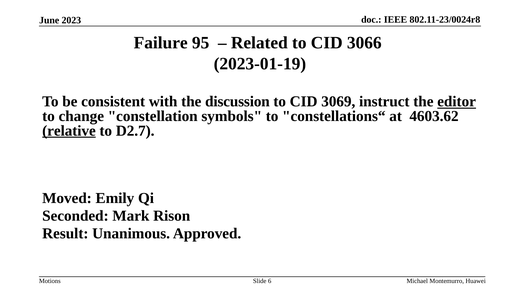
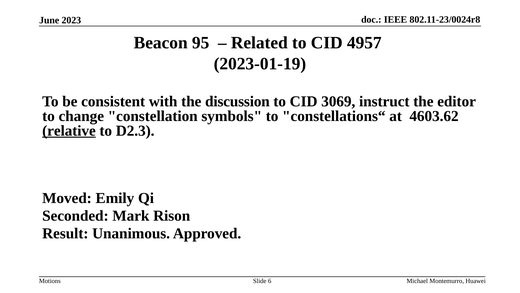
Failure: Failure -> Beacon
3066: 3066 -> 4957
editor underline: present -> none
D2.7: D2.7 -> D2.3
